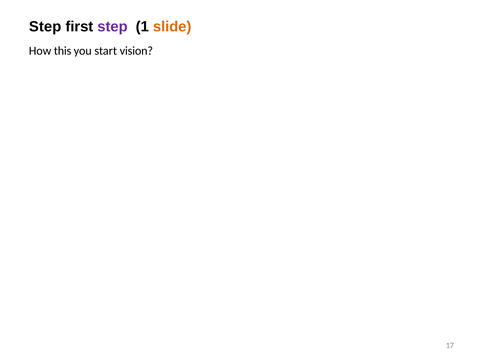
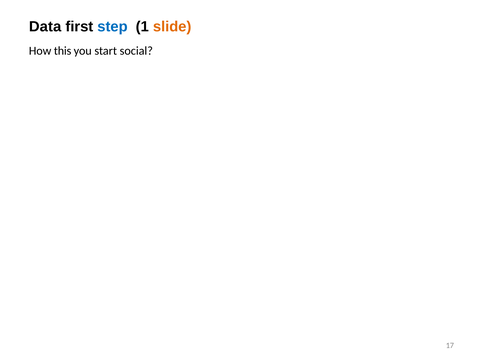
Step at (45, 27): Step -> Data
step at (112, 27) colour: purple -> blue
vision: vision -> social
